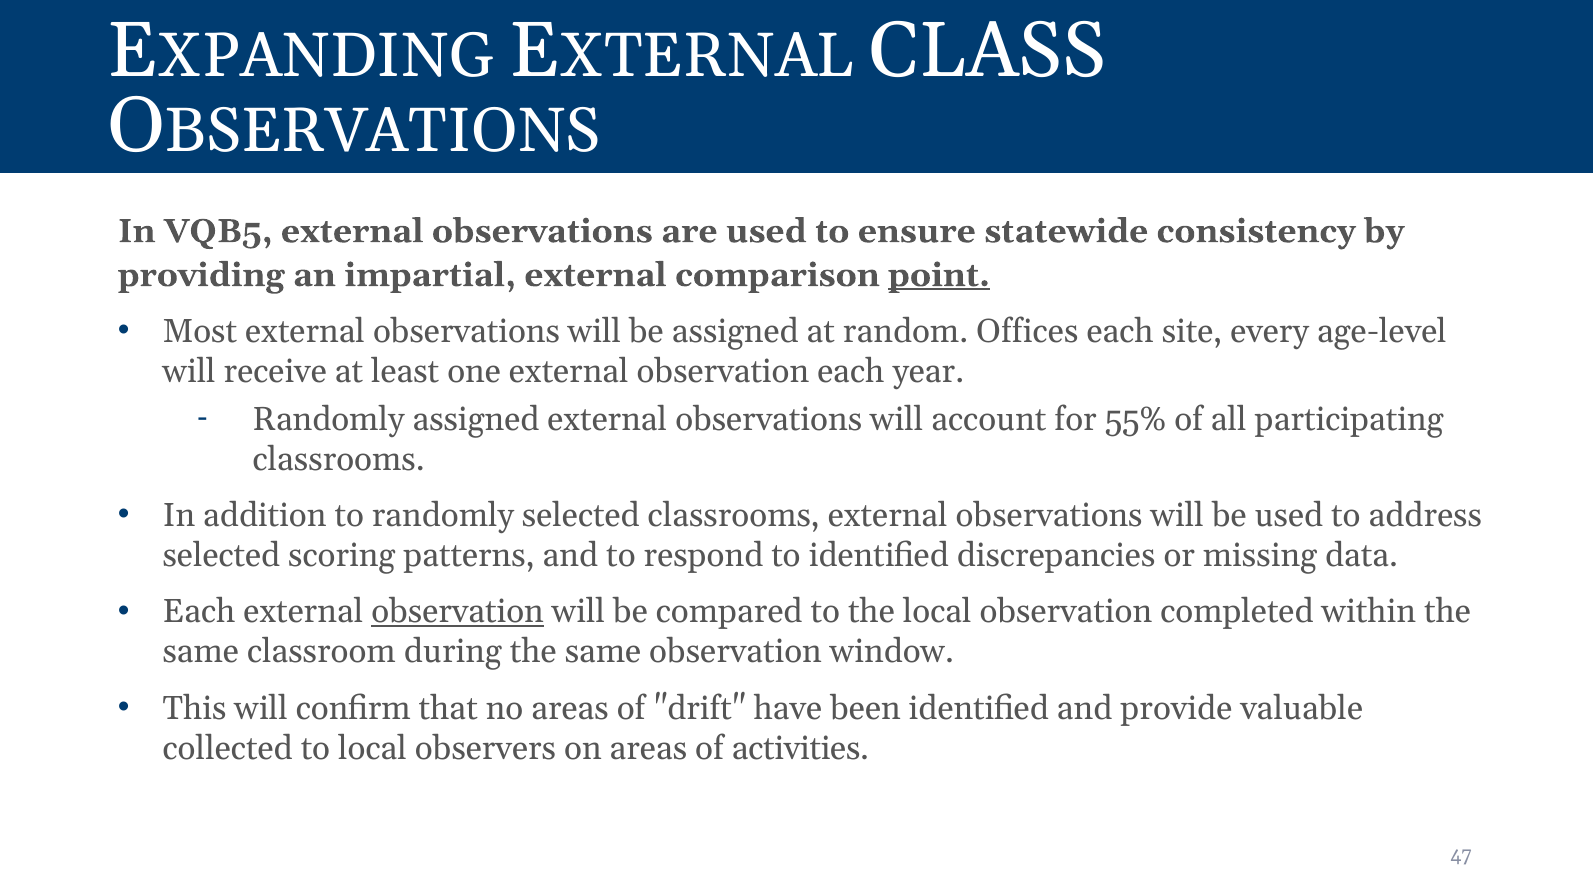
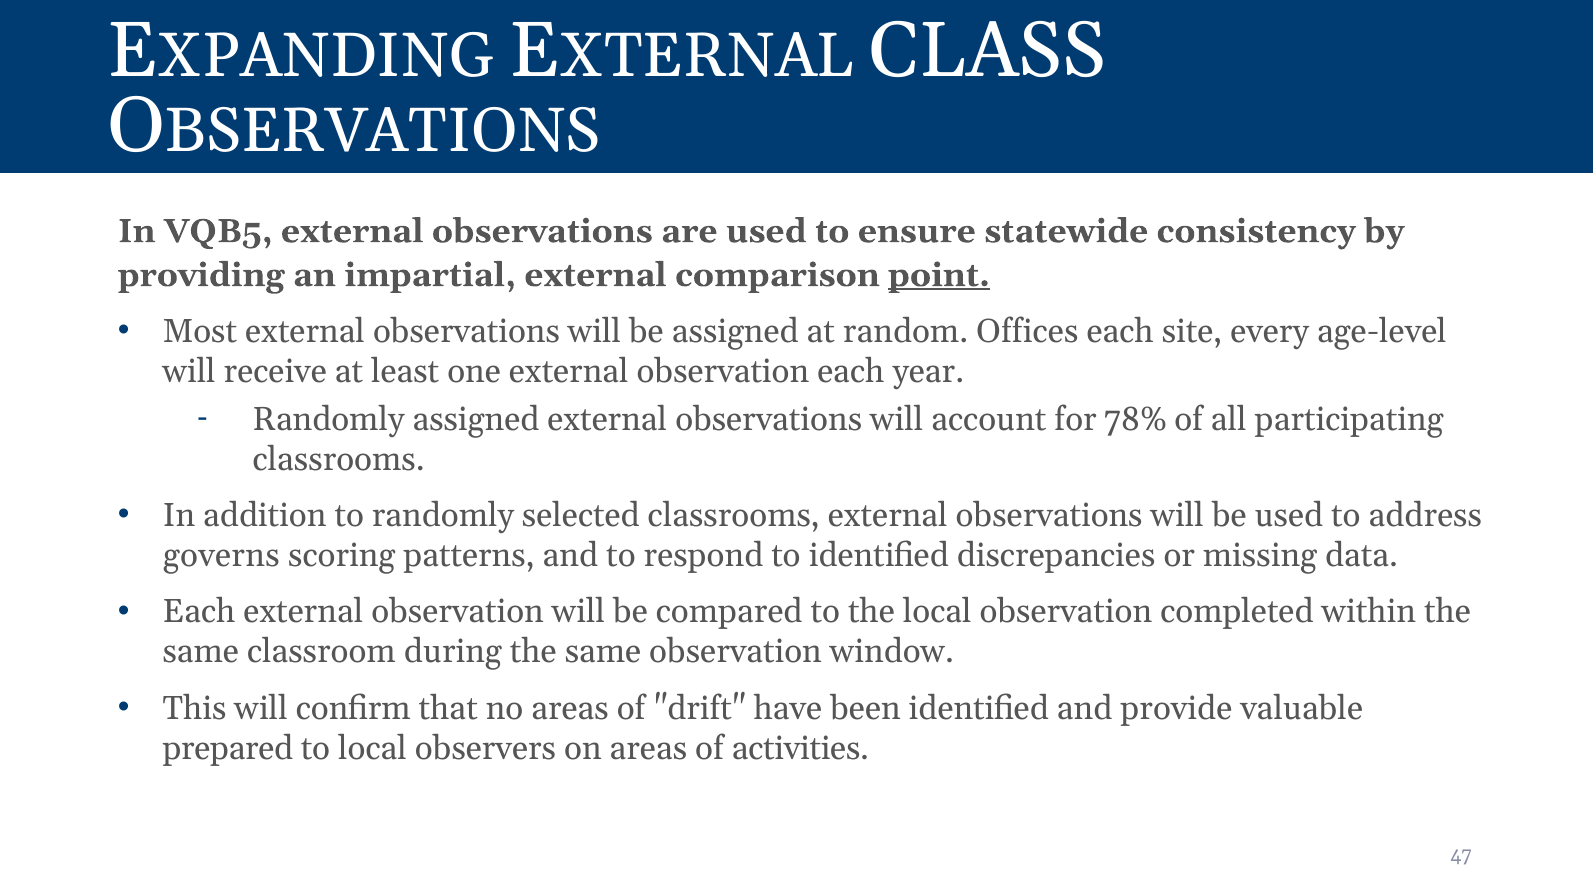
55%: 55% -> 78%
selected at (221, 556): selected -> governs
observation at (458, 612) underline: present -> none
collected: collected -> prepared
